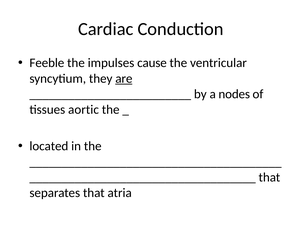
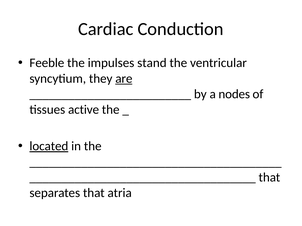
cause: cause -> stand
aortic: aortic -> active
located underline: none -> present
